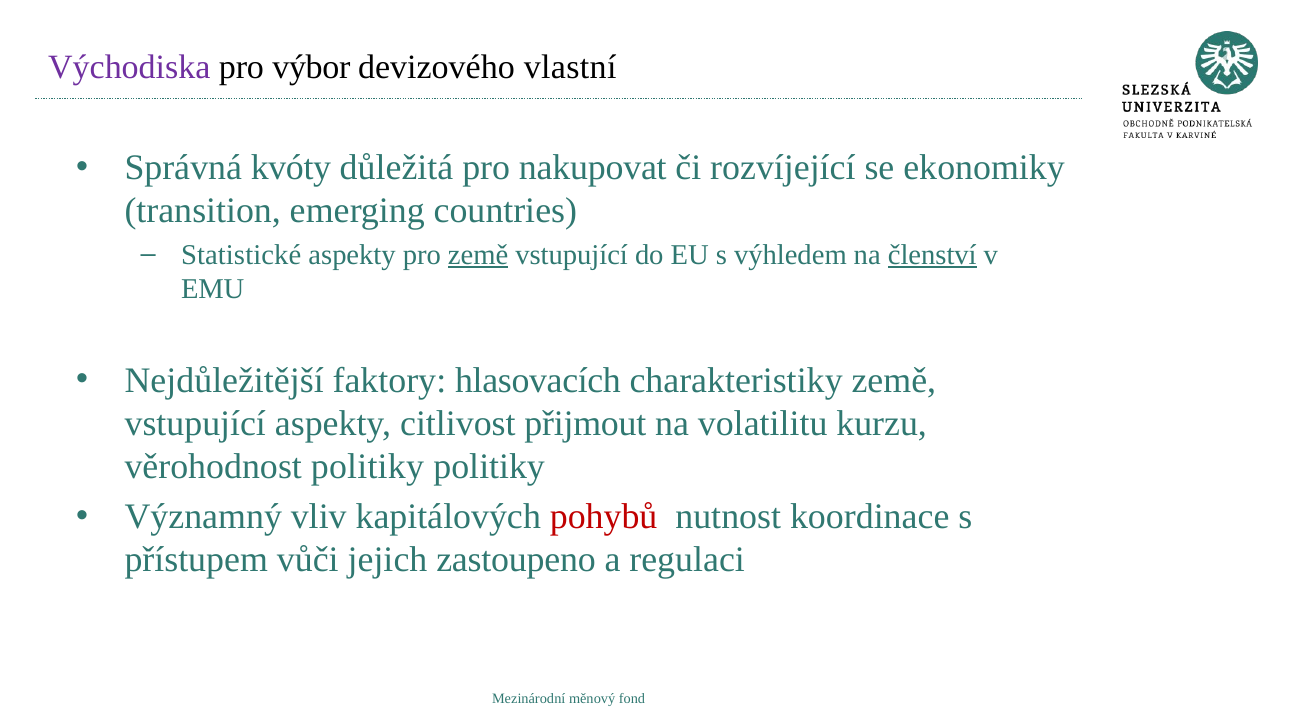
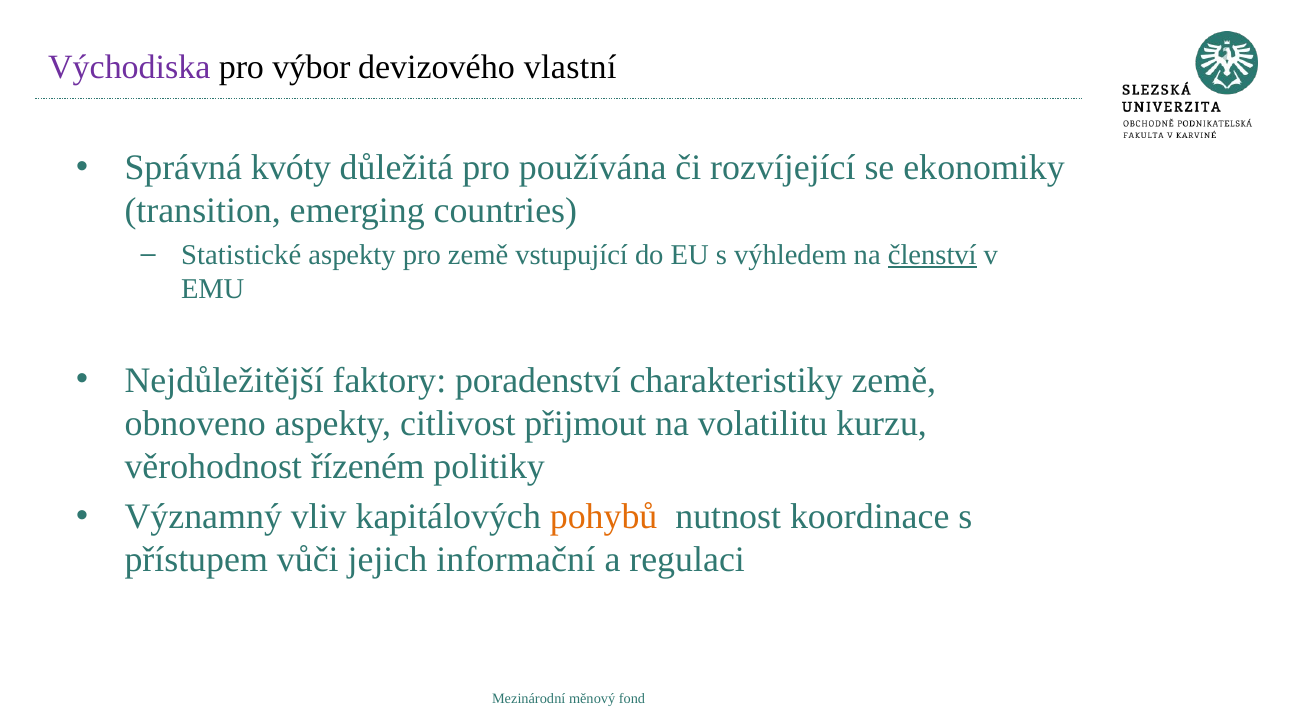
nakupovat: nakupovat -> používána
země at (478, 255) underline: present -> none
hlasovacích: hlasovacích -> poradenství
vstupující at (195, 423): vstupující -> obnoveno
věrohodnost politiky: politiky -> řízeném
pohybů colour: red -> orange
zastoupeno: zastoupeno -> informační
